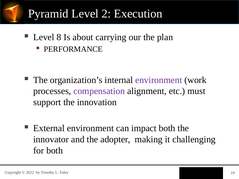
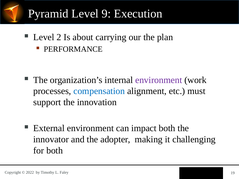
2: 2 -> 9
8: 8 -> 2
compensation colour: purple -> blue
